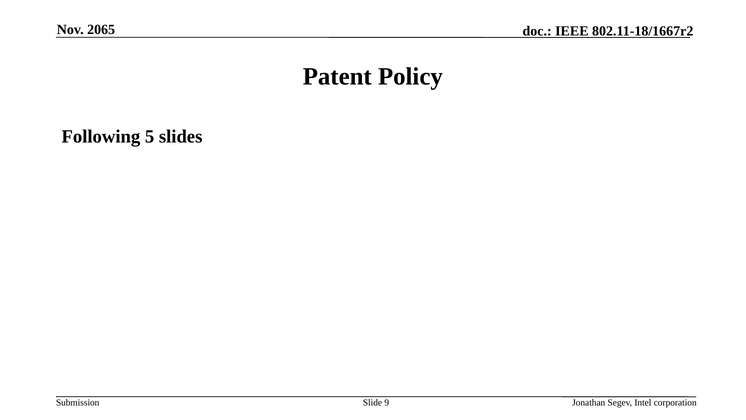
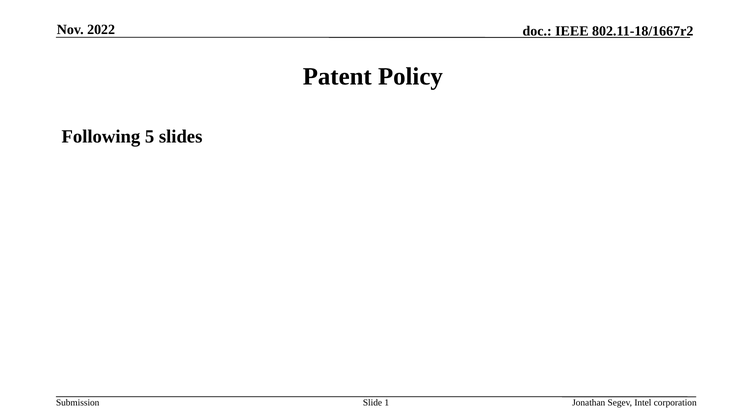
2065: 2065 -> 2022
9: 9 -> 1
